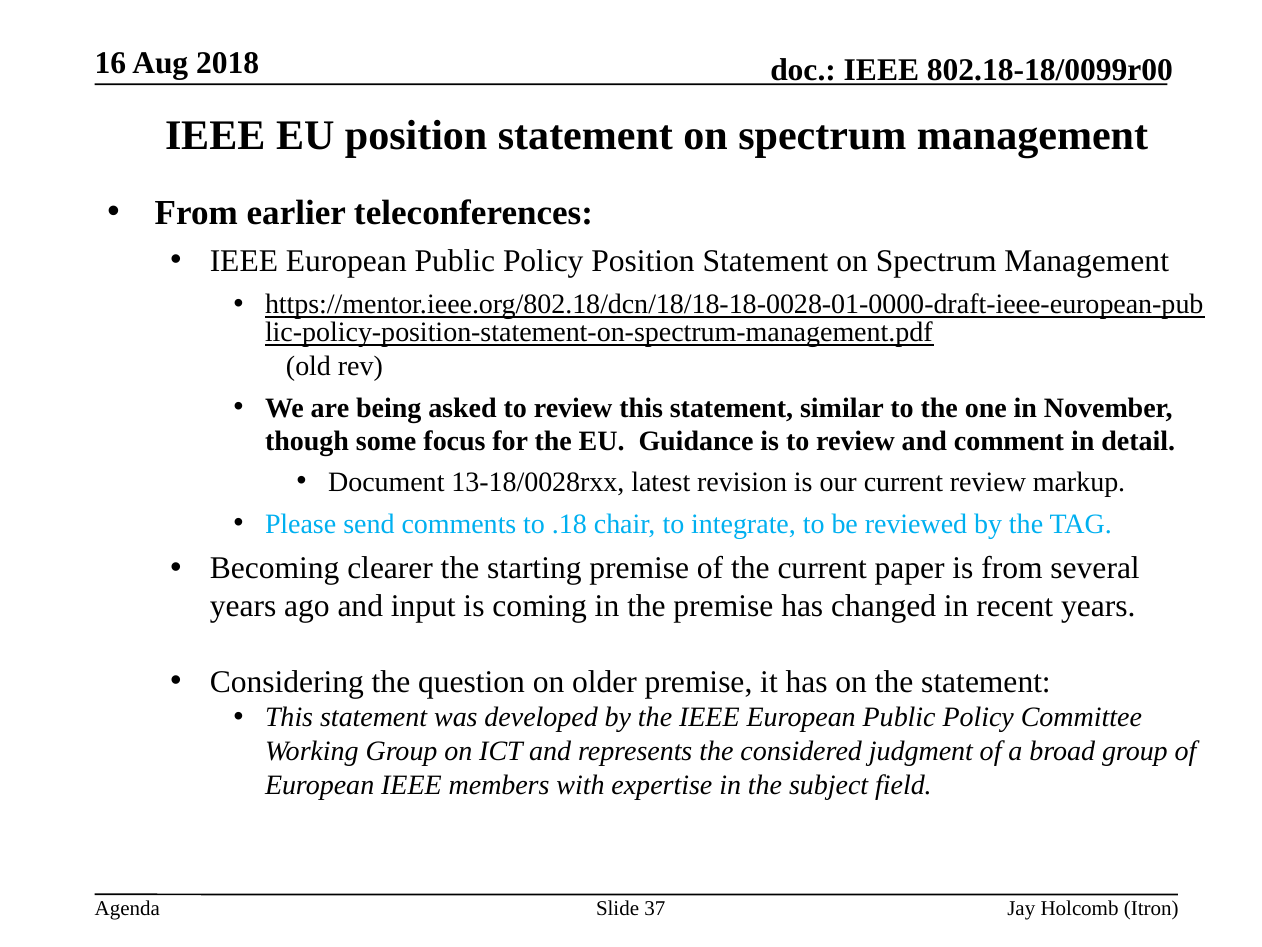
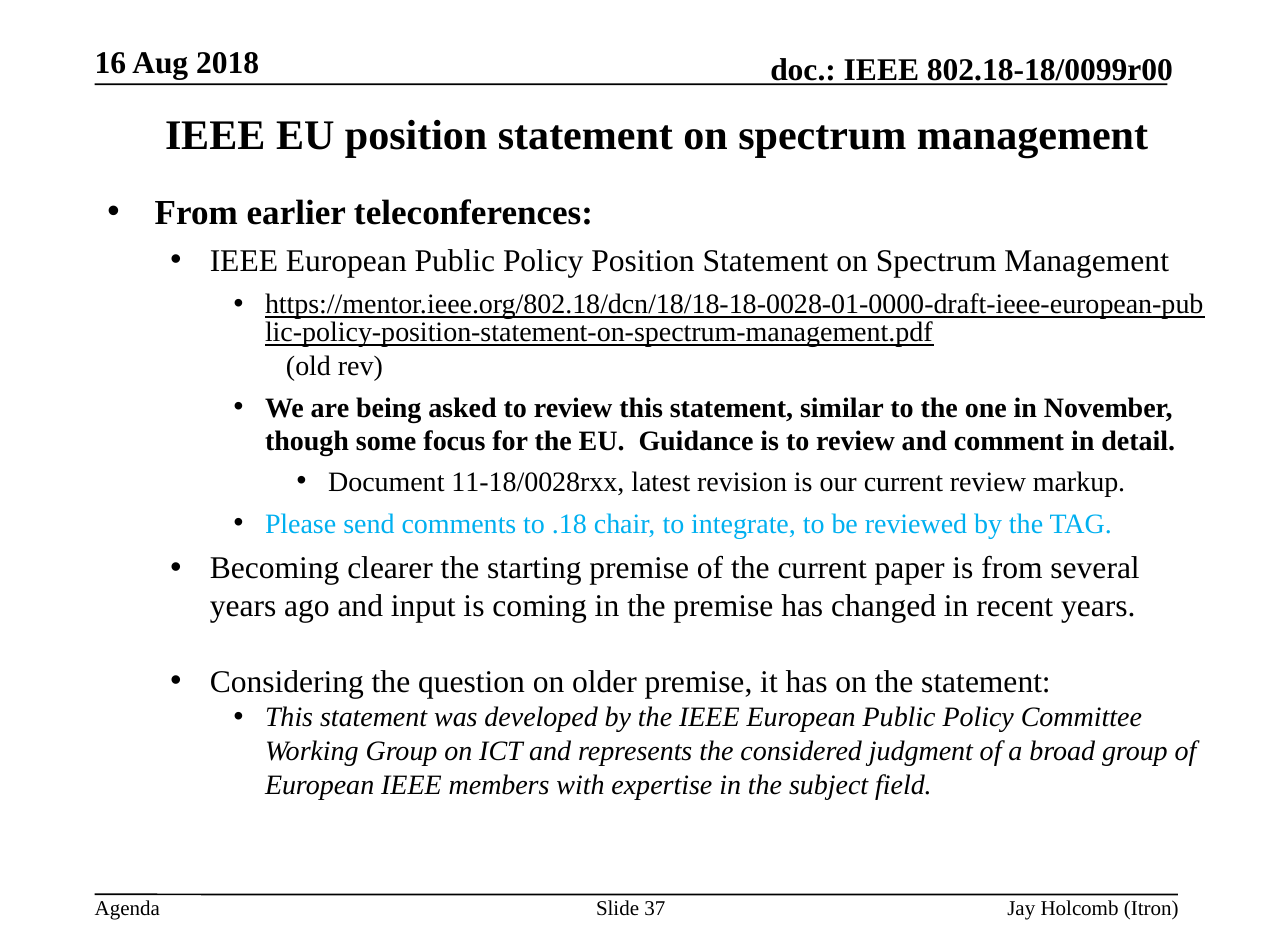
13-18/0028rxx: 13-18/0028rxx -> 11-18/0028rxx
